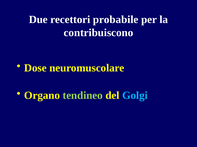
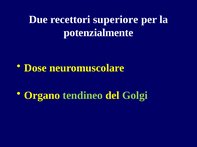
probabile: probabile -> superiore
contribuiscono: contribuiscono -> potenzialmente
Golgi colour: light blue -> light green
